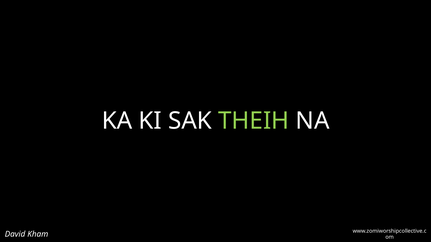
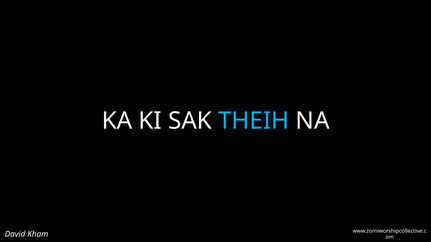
THEIH colour: light green -> light blue
